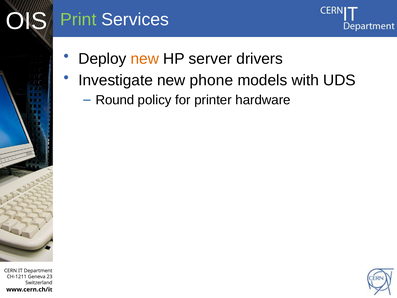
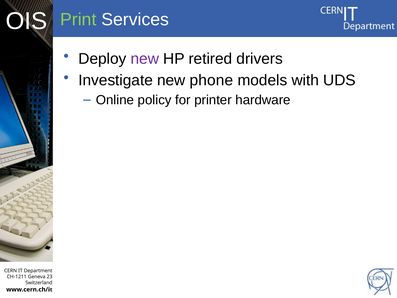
new at (145, 59) colour: orange -> purple
server: server -> retired
Round: Round -> Online
